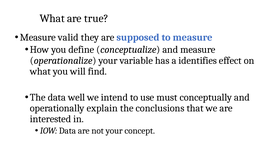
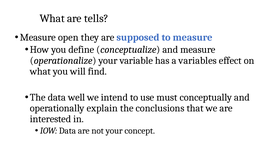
true: true -> tells
valid: valid -> open
identifies: identifies -> variables
